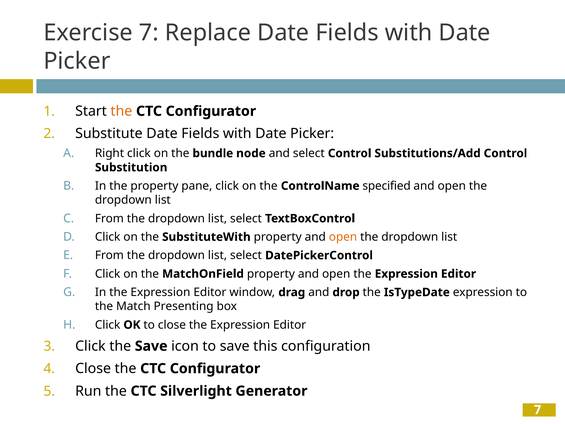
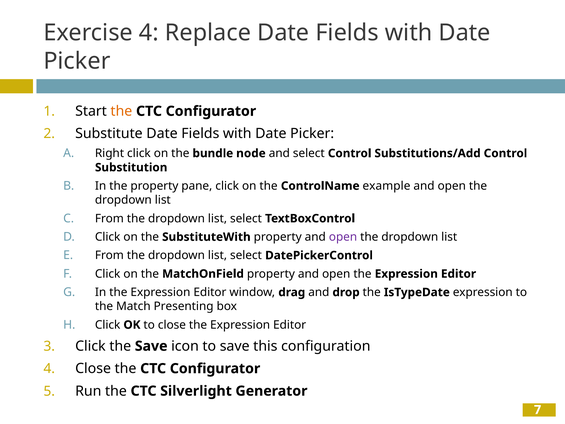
Exercise 7: 7 -> 4
specified: specified -> example
open at (343, 237) colour: orange -> purple
